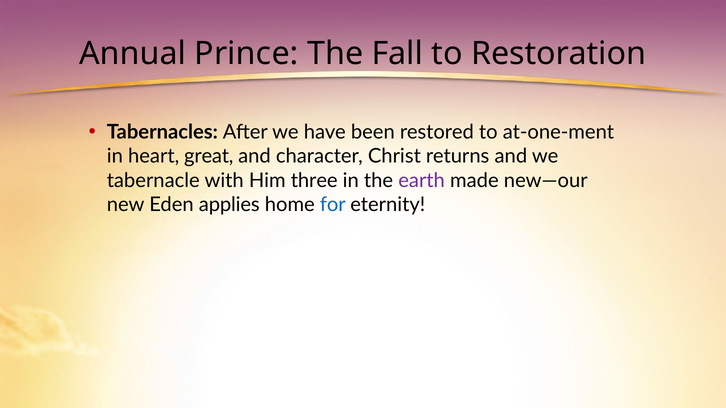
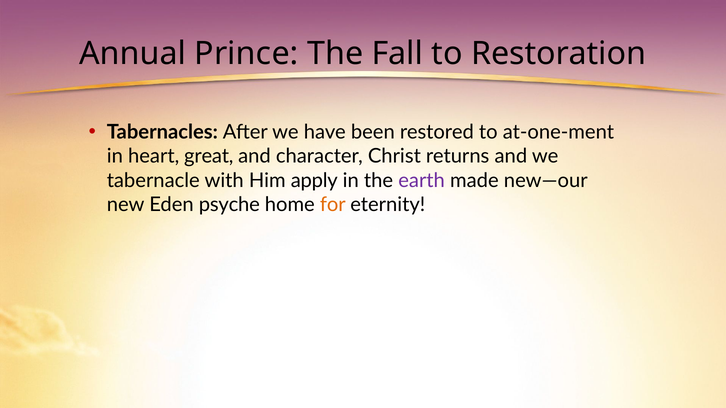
three: three -> apply
applies: applies -> psyche
for colour: blue -> orange
